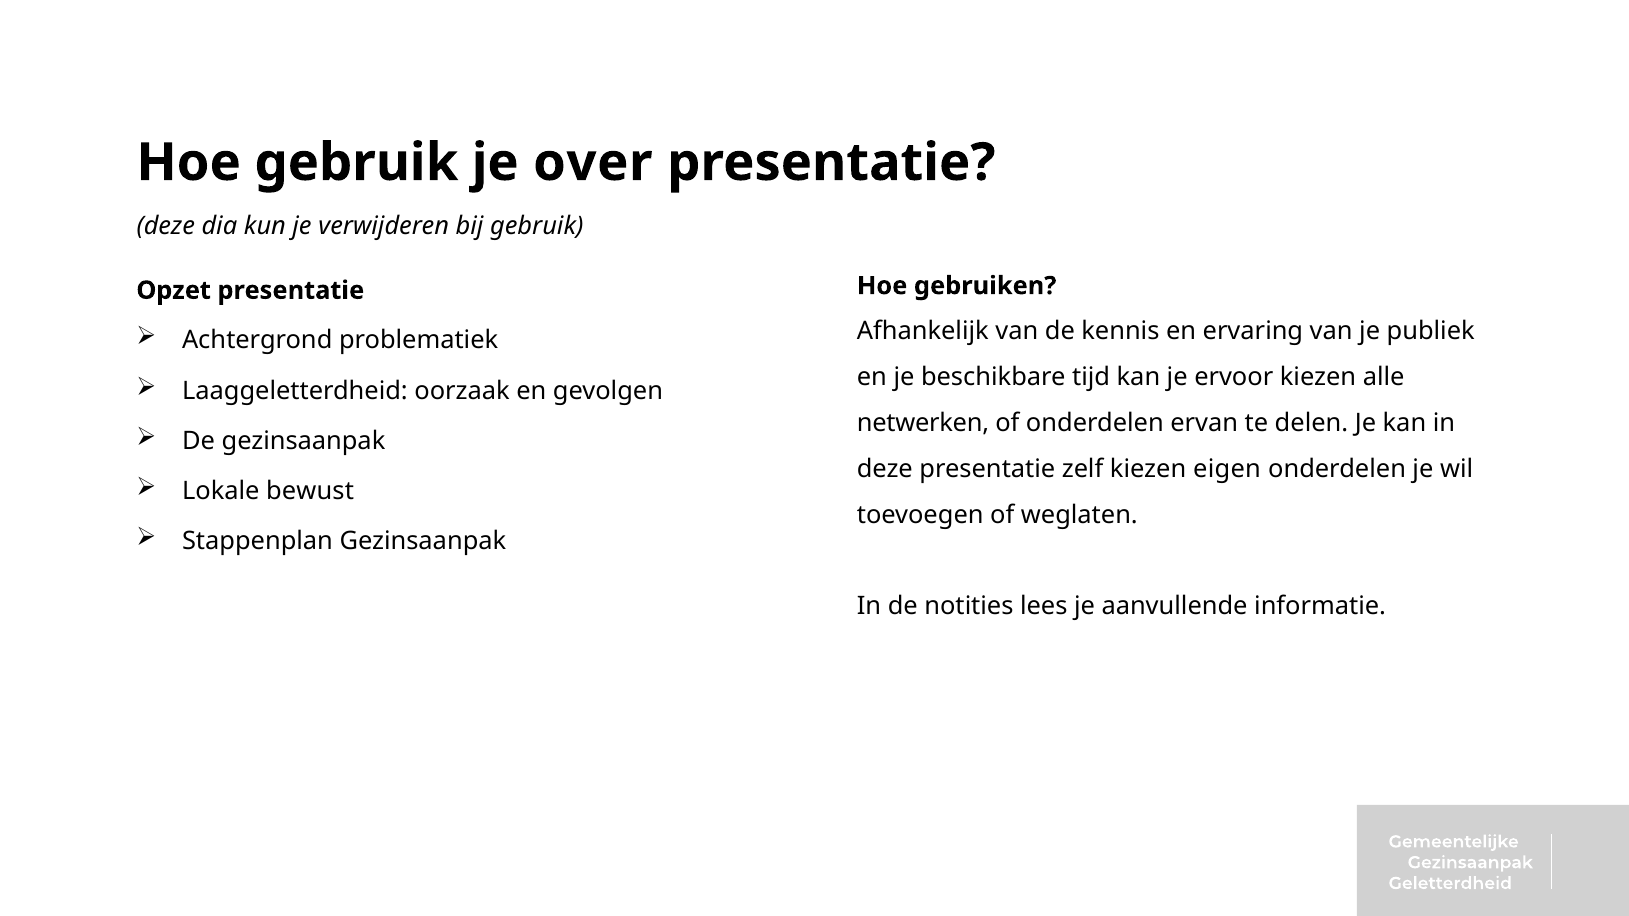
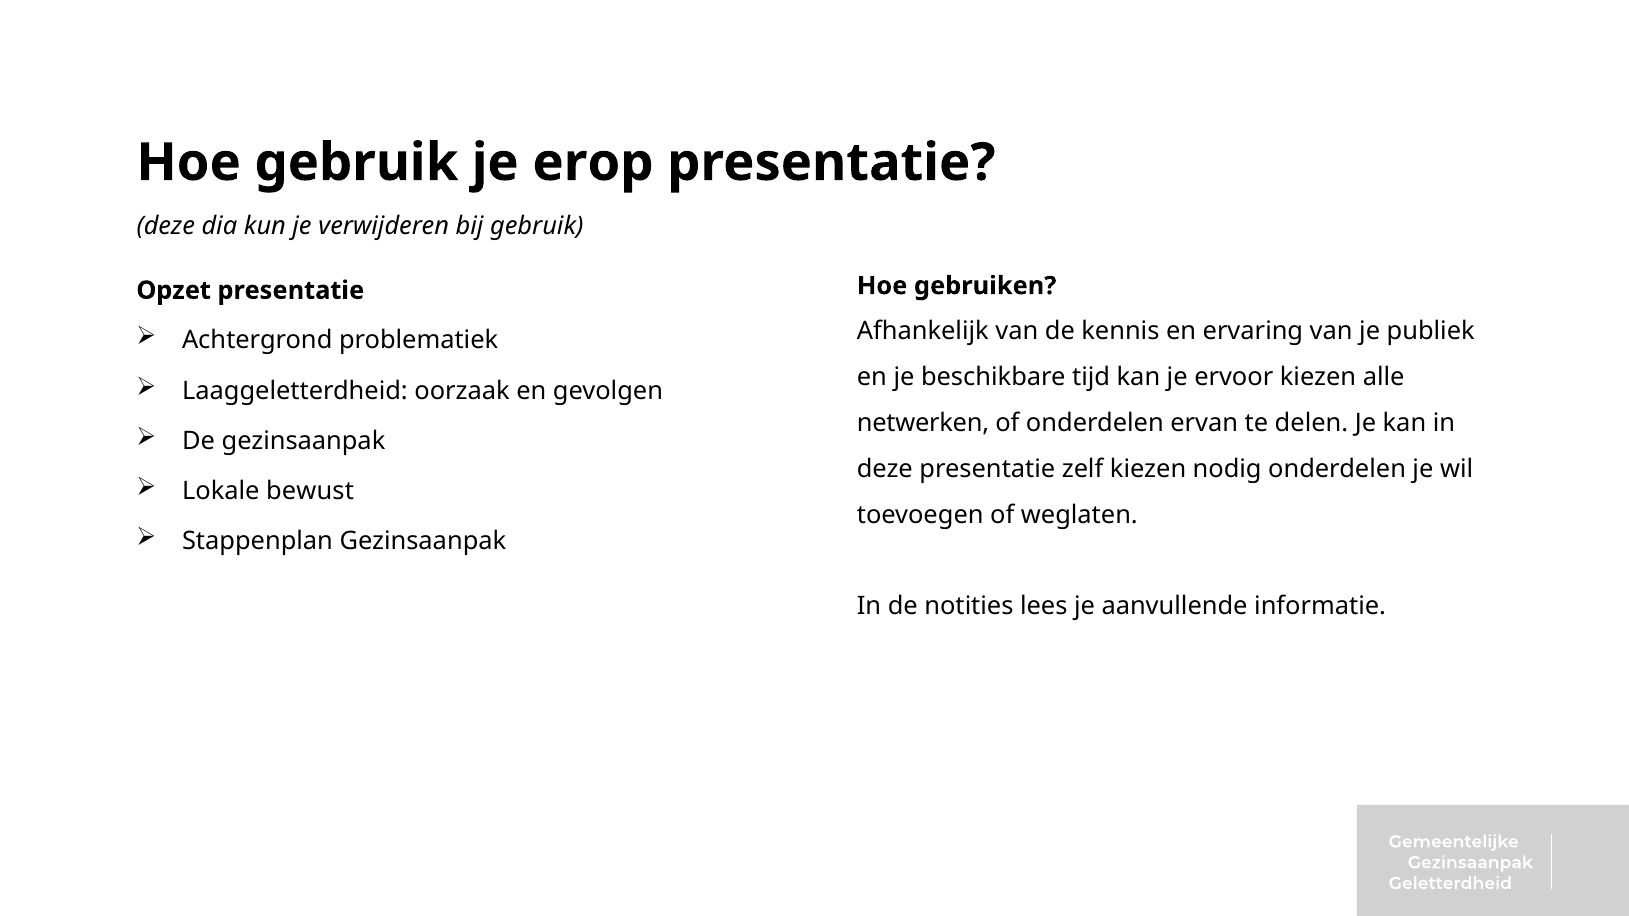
over: over -> erop
eigen: eigen -> nodig
